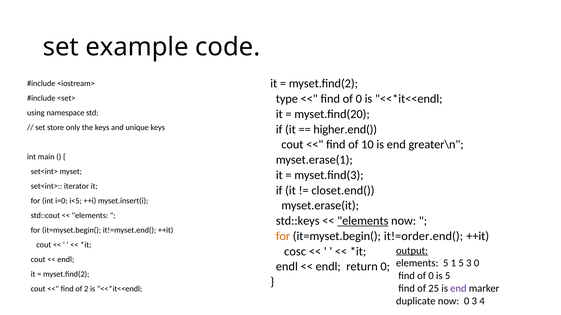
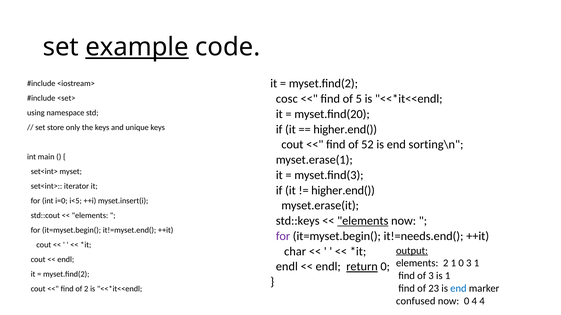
example underline: none -> present
type: type -> cosc
0 at (359, 99): 0 -> 5
10: 10 -> 52
greater\n: greater\n -> sorting\n
closet.end( at (343, 191): closet.end( -> higher.end(
for at (283, 236) colour: orange -> purple
it!=order.end(: it!=order.end( -> it!=needs.end(
cosc: cosc -> char
elements 5: 5 -> 2
1 5: 5 -> 0
3 0: 0 -> 1
return underline: none -> present
0 at (431, 276): 0 -> 3
is 5: 5 -> 1
25: 25 -> 23
end at (458, 289) colour: purple -> blue
duplicate: duplicate -> confused
0 3: 3 -> 4
